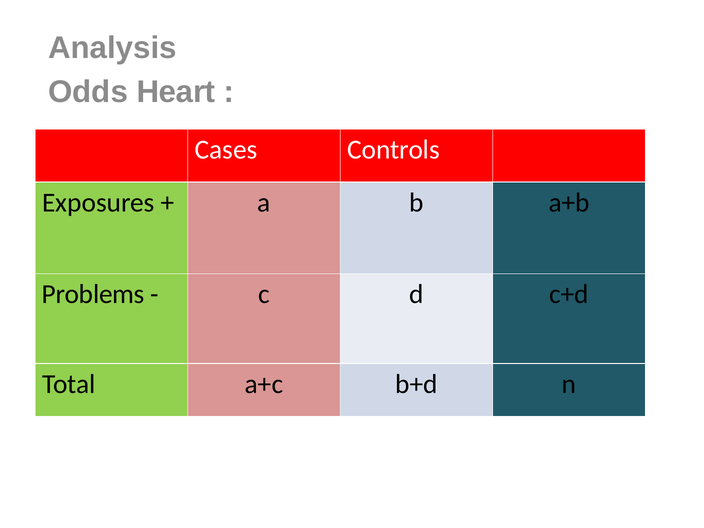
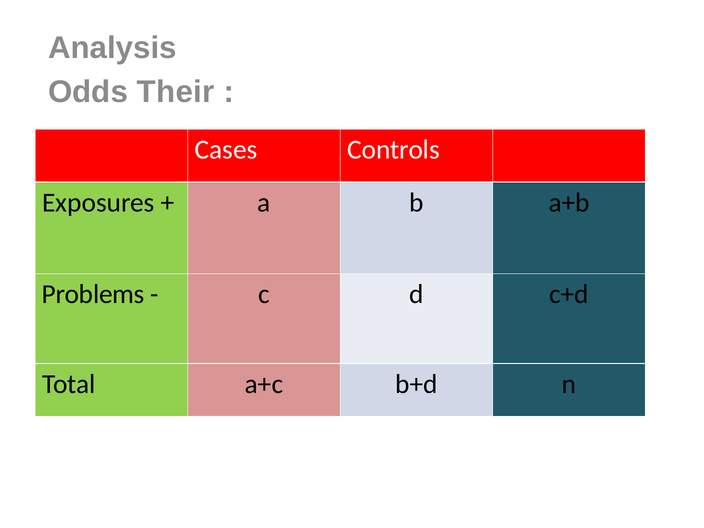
Heart: Heart -> Their
